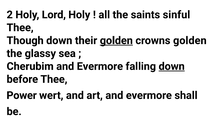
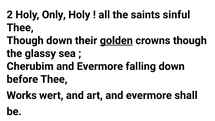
Lord: Lord -> Only
crowns golden: golden -> though
down at (172, 66) underline: present -> none
Power: Power -> Works
